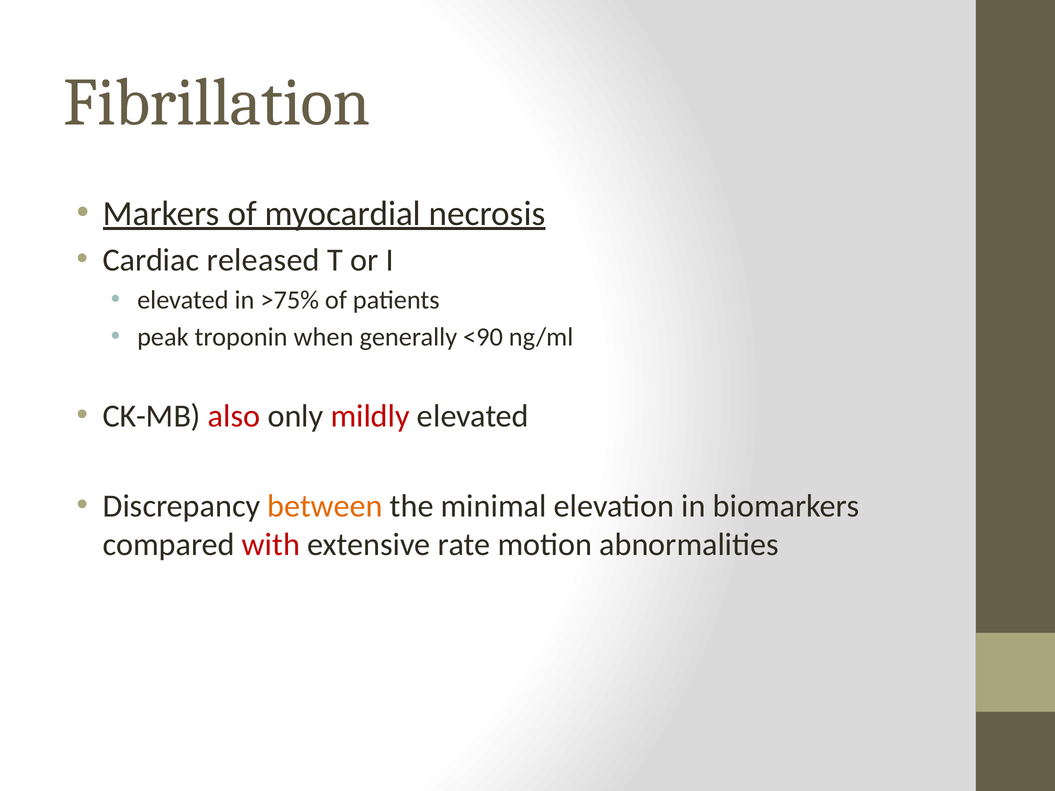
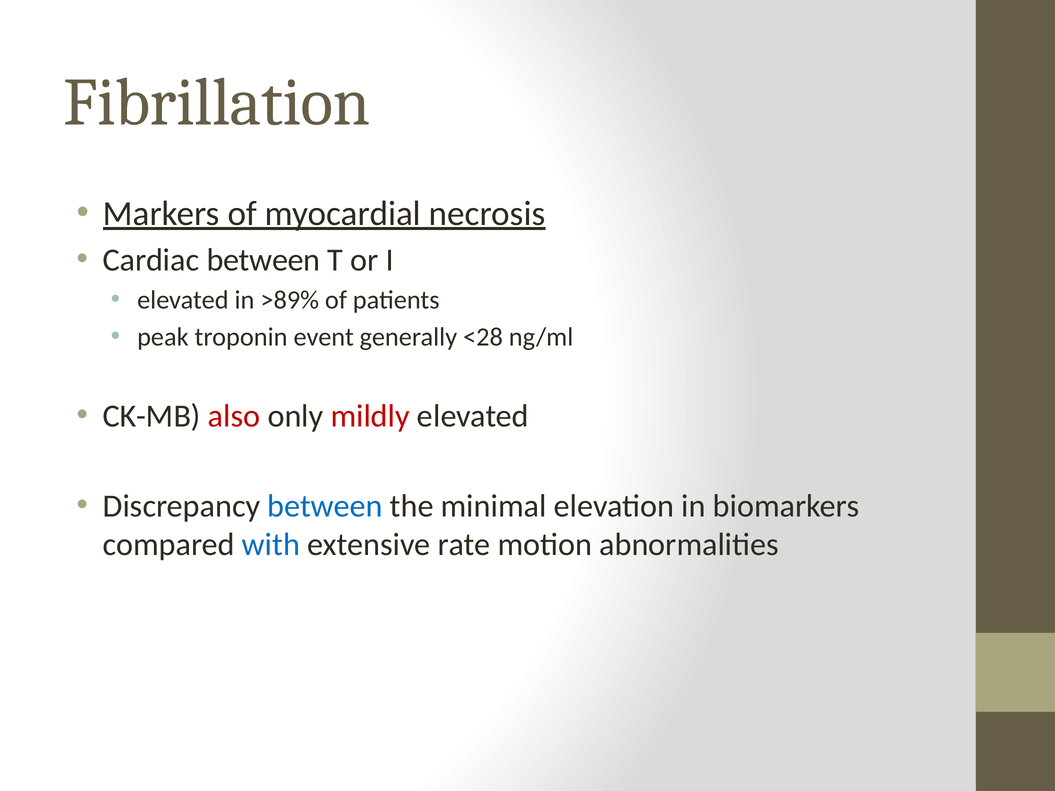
Cardiac released: released -> between
>75%: >75% -> >89%
when: when -> event
<90: <90 -> <28
between at (325, 506) colour: orange -> blue
with colour: red -> blue
